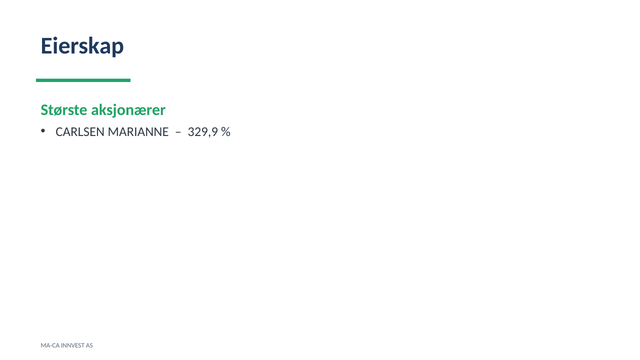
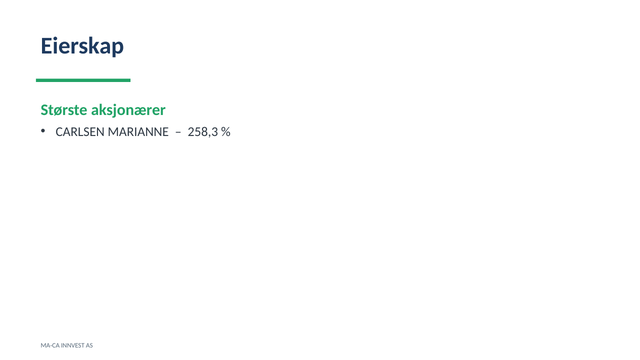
329,9: 329,9 -> 258,3
